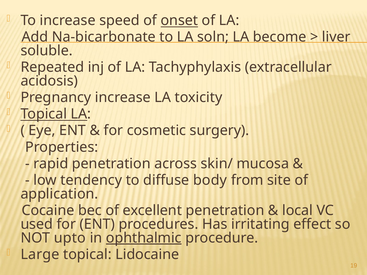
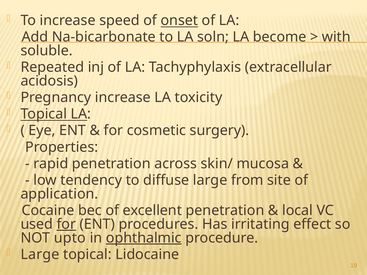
liver: liver -> with
diffuse body: body -> large
for at (66, 224) underline: none -> present
